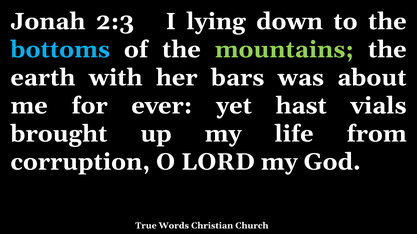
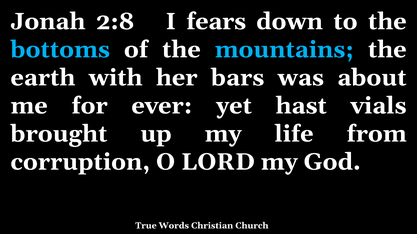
2:3: 2:3 -> 2:8
lying: lying -> fears
mountains colour: light green -> light blue
